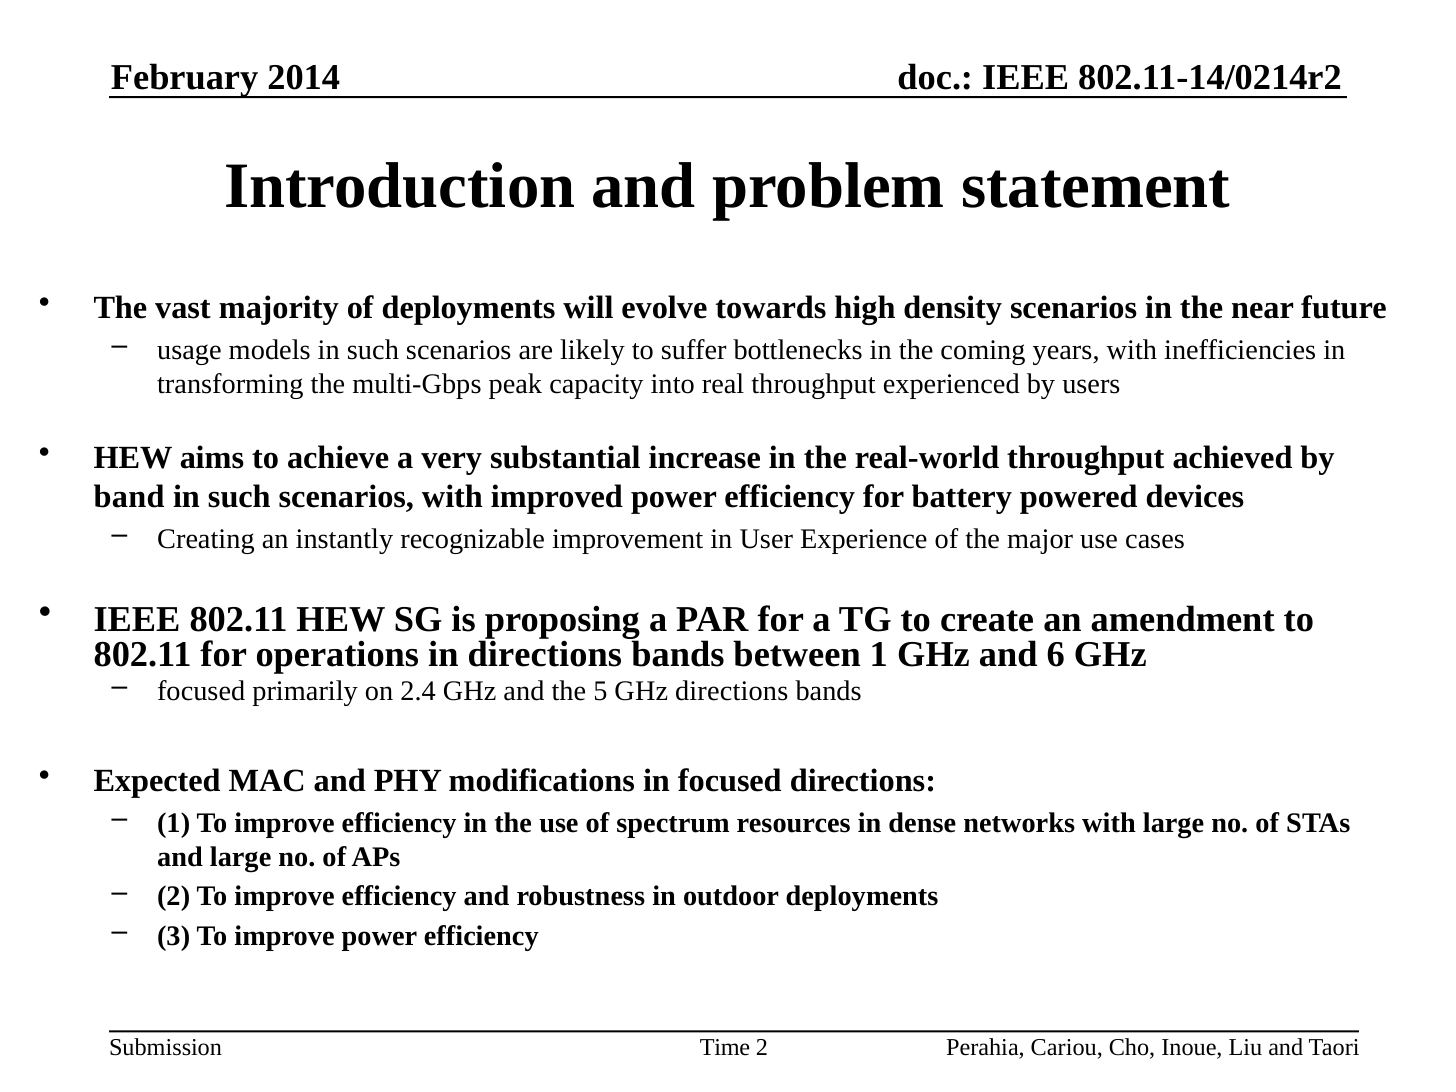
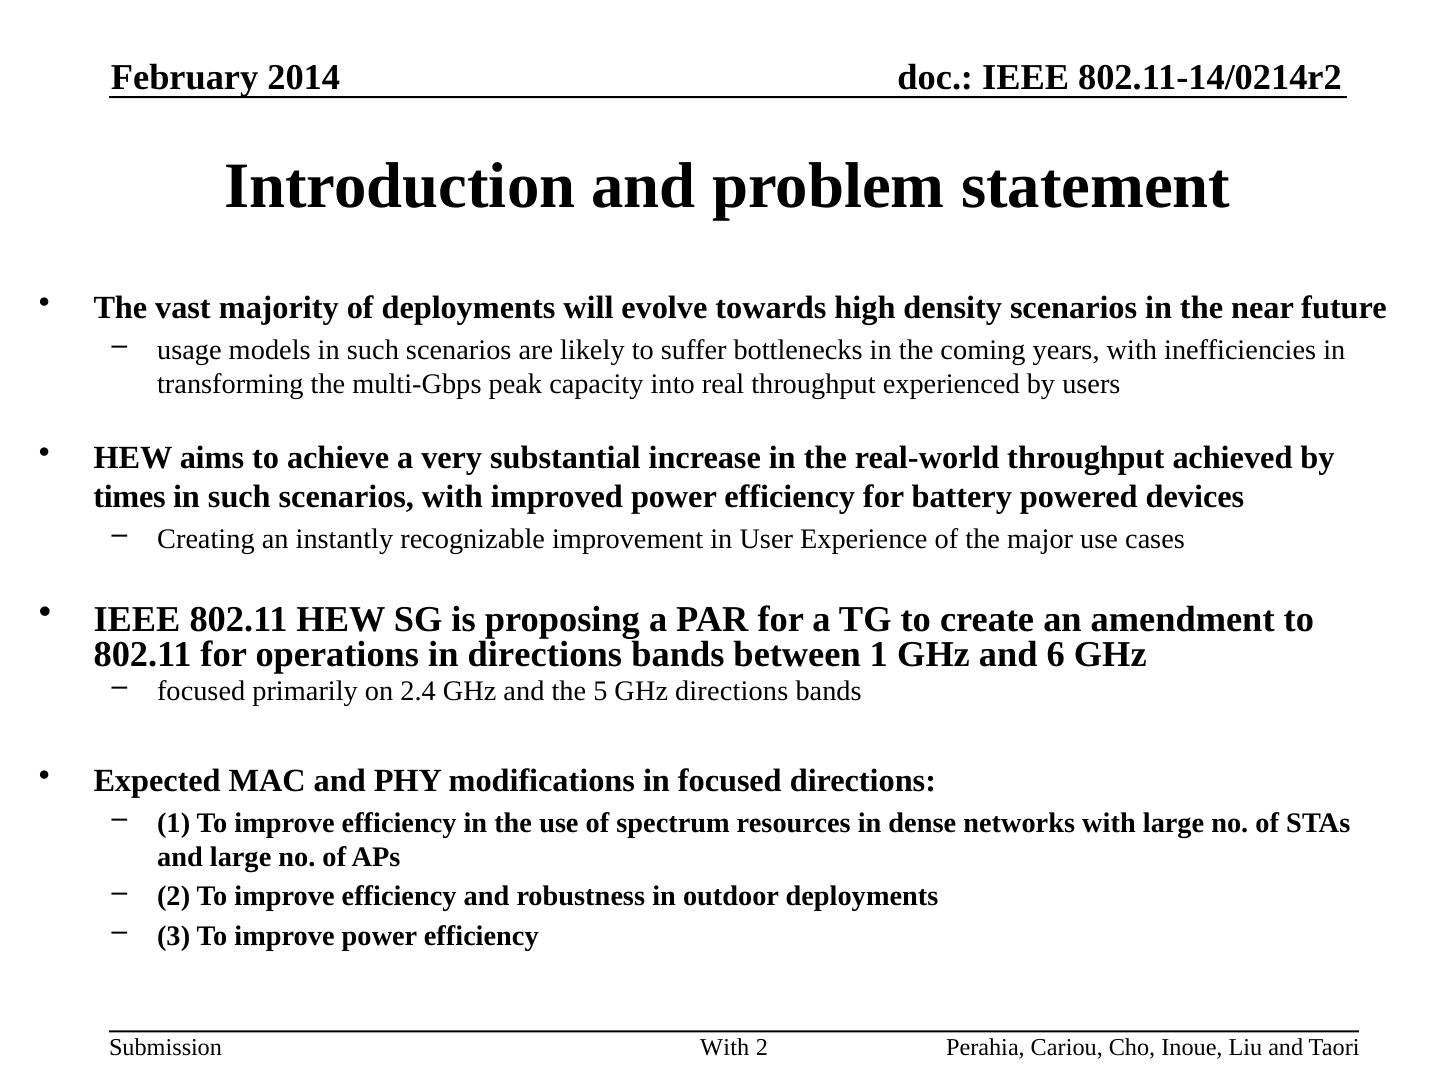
band: band -> times
Time at (725, 1047): Time -> With
